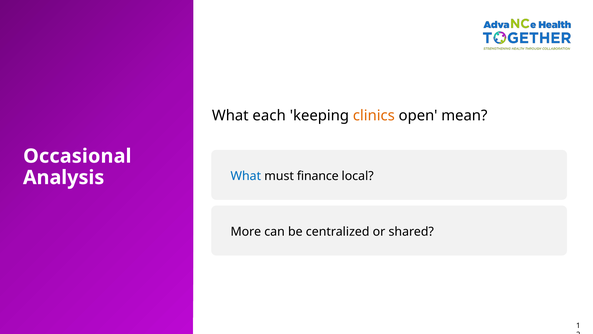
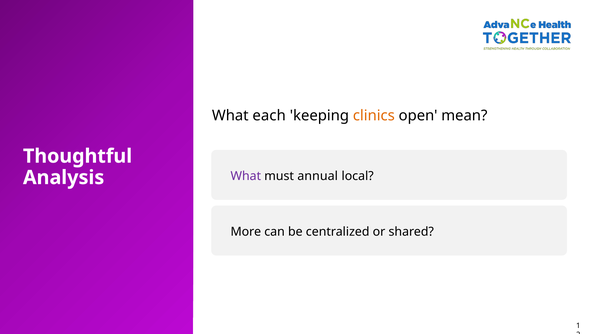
Occasional: Occasional -> Thoughtful
What at (246, 176) colour: blue -> purple
finance: finance -> annual
